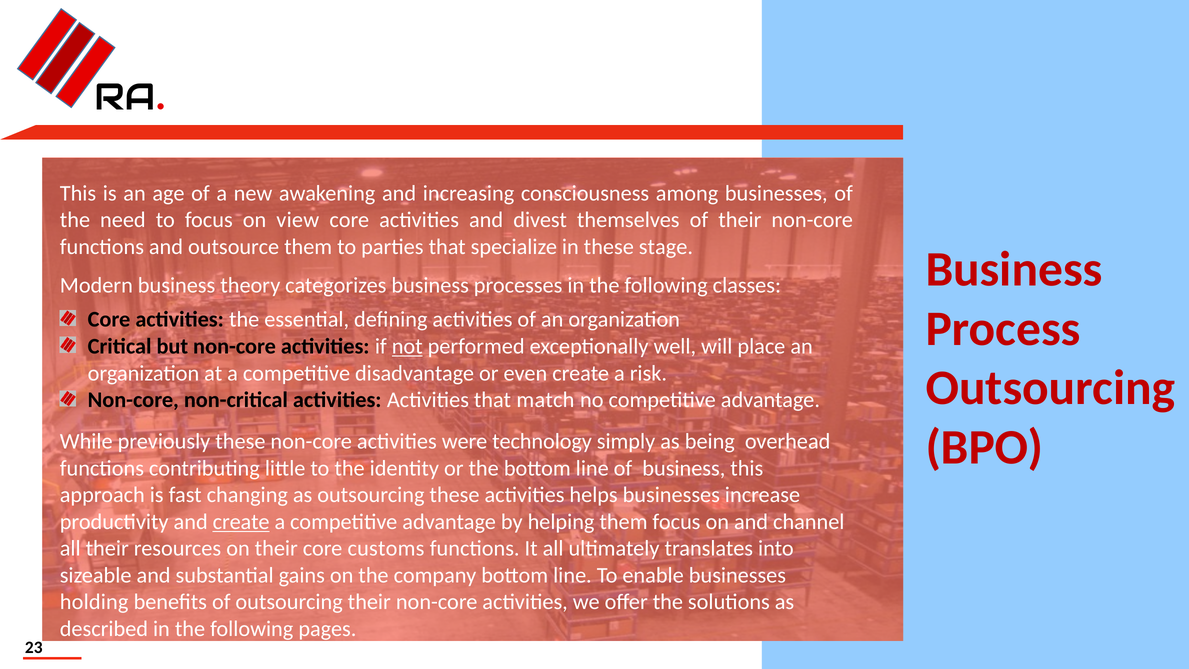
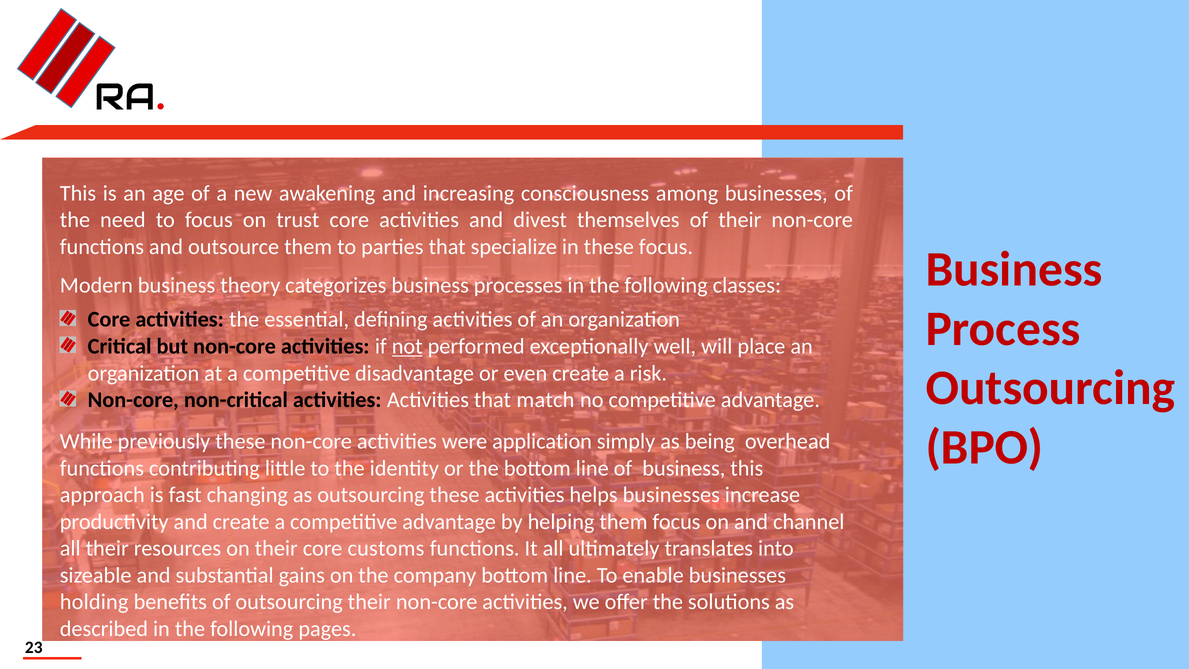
view: view -> trust
these stage: stage -> focus
technology: technology -> application
create at (241, 522) underline: present -> none
